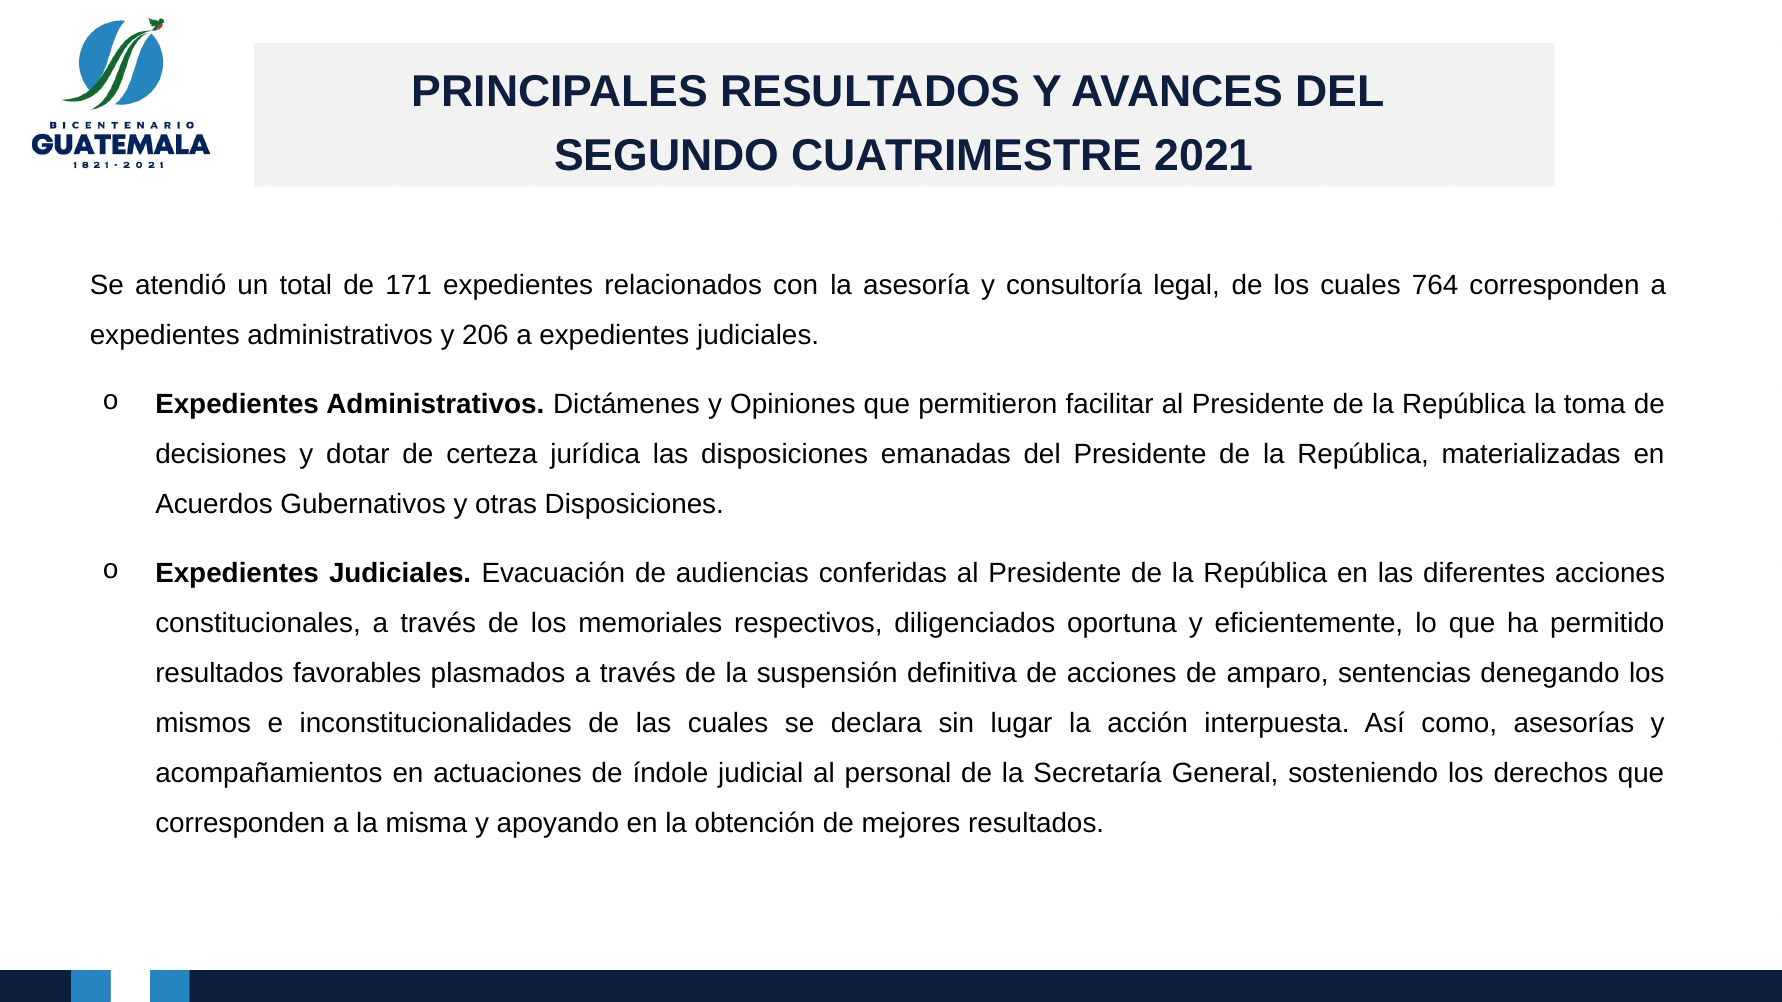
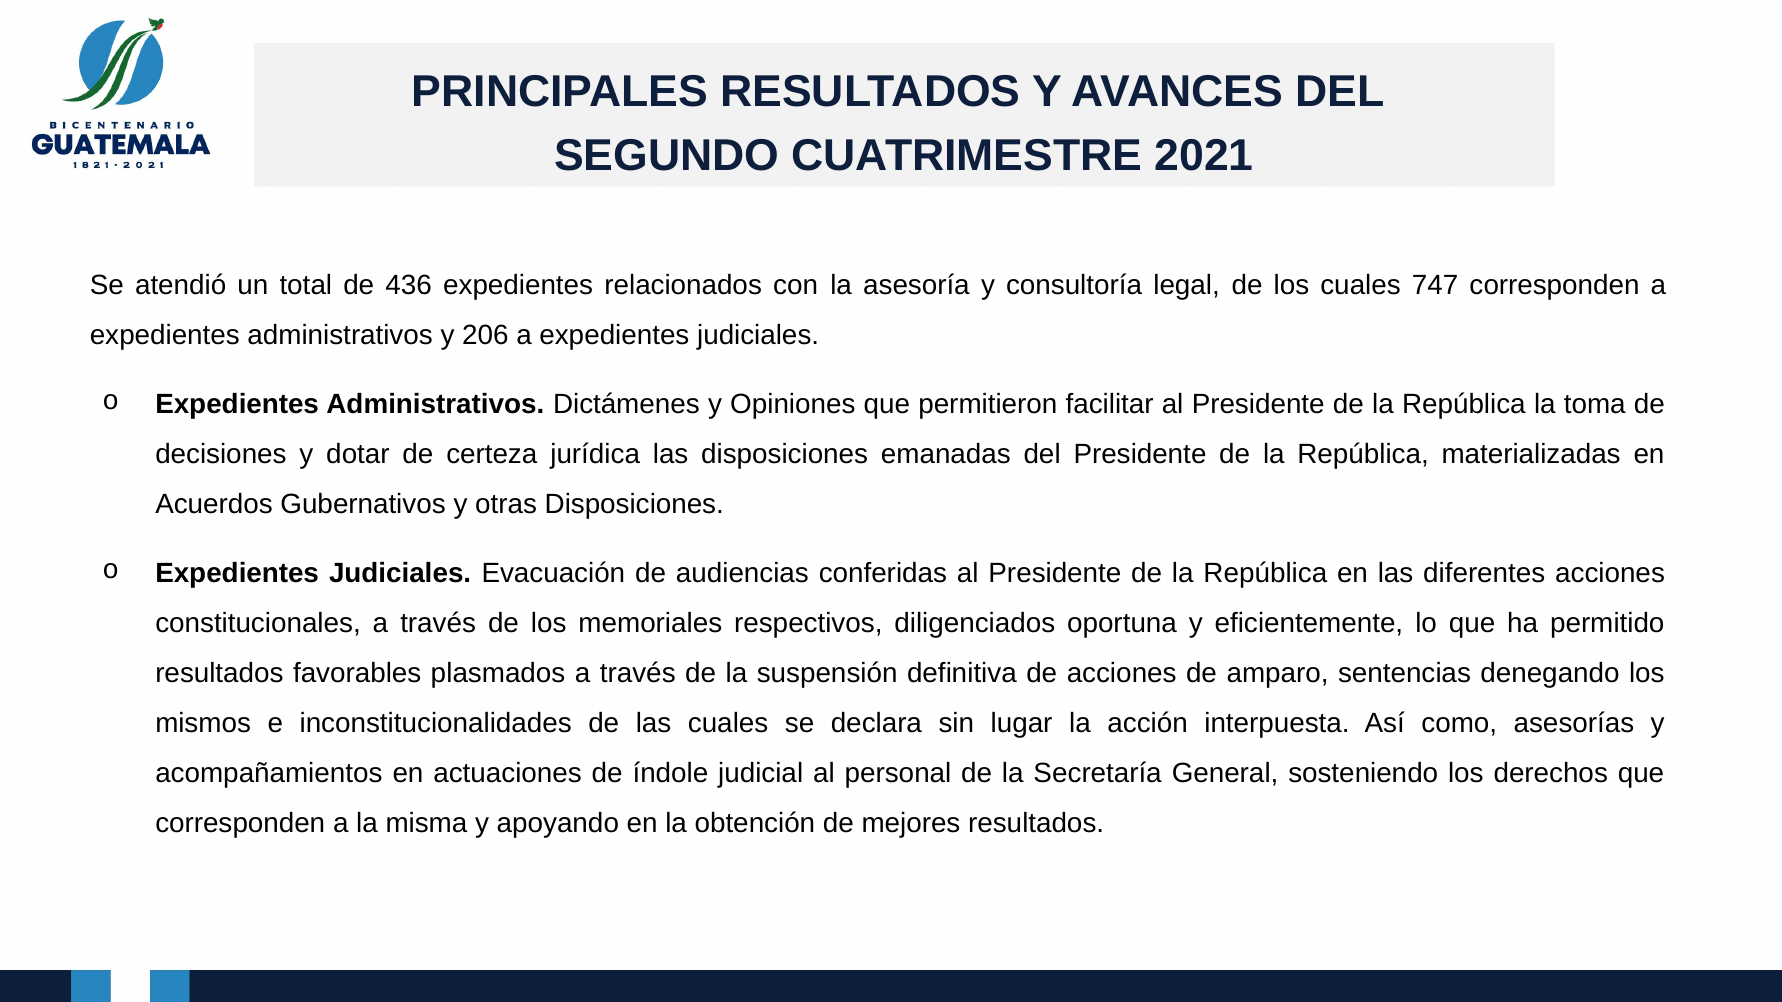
171: 171 -> 436
764: 764 -> 747
